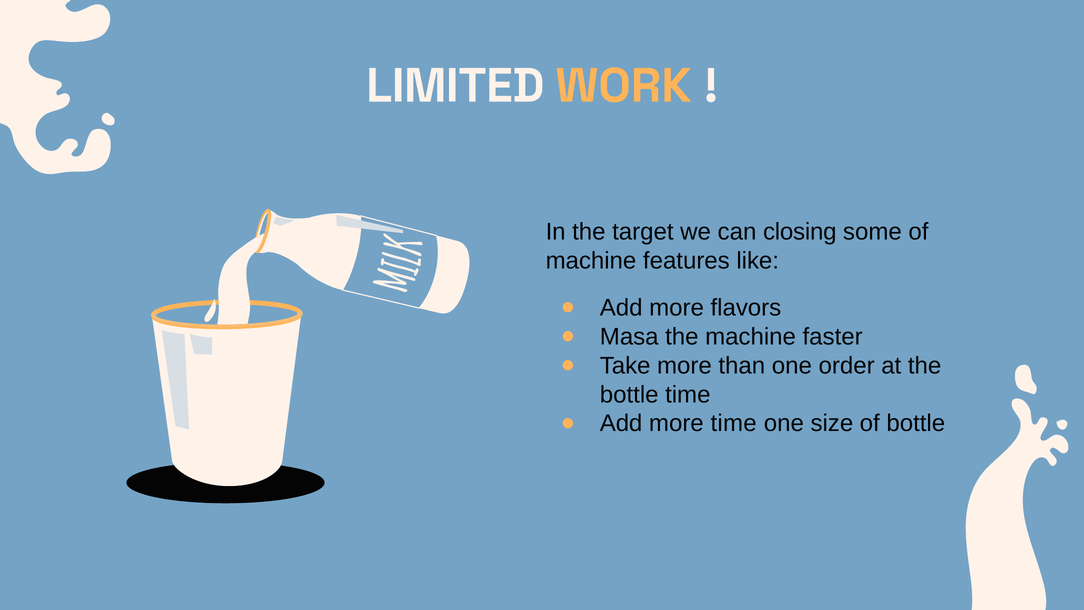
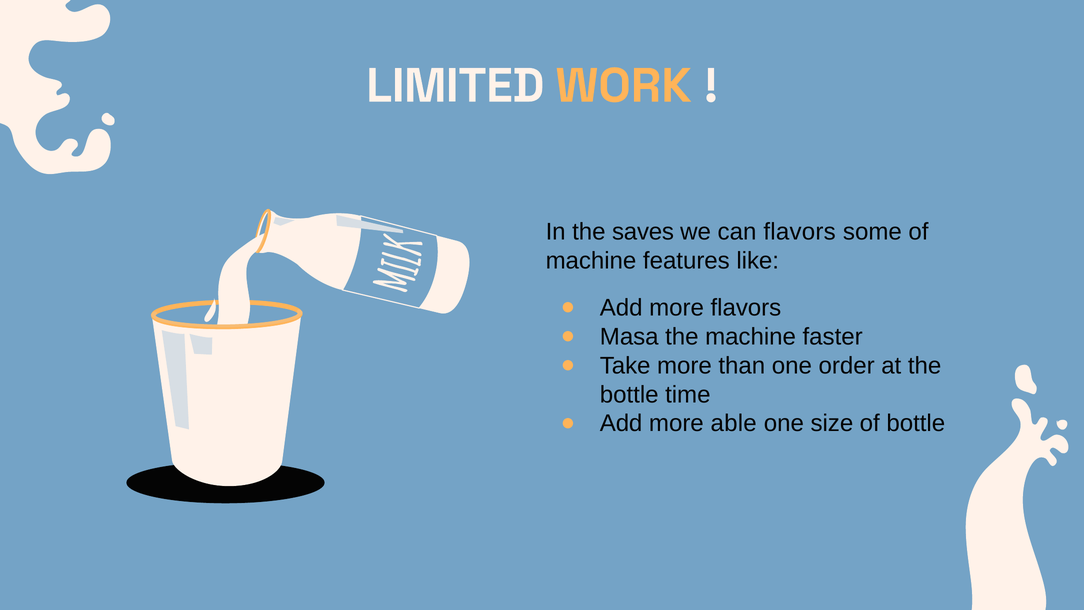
target: target -> saves
can closing: closing -> flavors
more time: time -> able
